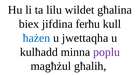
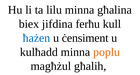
lilu wildet: wildet -> minna
jwettaqha: jwettaqha -> ċensiment
poplu colour: purple -> orange
